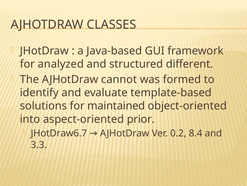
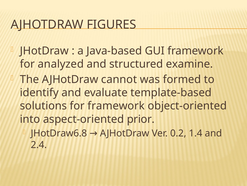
CLASSES: CLASSES -> FIGURES
different: different -> examine
for maintained: maintained -> framework
JHotDraw6.7: JHotDraw6.7 -> JHotDraw6.8
8.4: 8.4 -> 1.4
3.3: 3.3 -> 2.4
